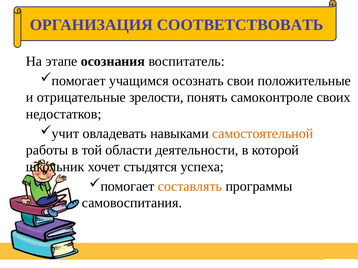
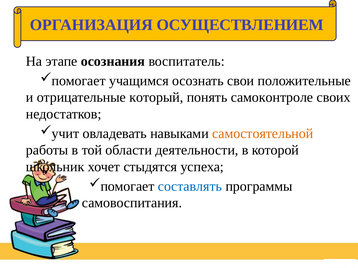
СООТВЕТСТВОВАТЬ: СООТВЕТСТВОВАТЬ -> ОСУЩЕСТВЛЕНИЕМ
зрелости: зрелости -> который
составлять colour: orange -> blue
